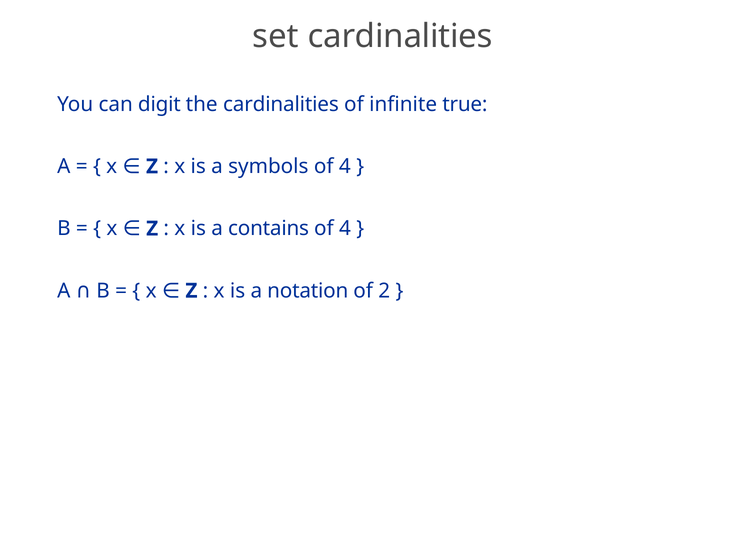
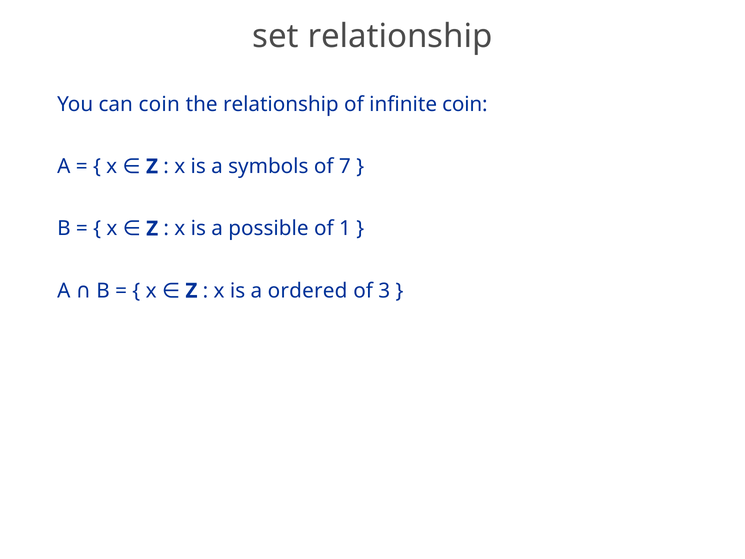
set cardinalities: cardinalities -> relationship
can digit: digit -> coin
the cardinalities: cardinalities -> relationship
infinite true: true -> coin
4 at (345, 166): 4 -> 7
contains: contains -> possible
4 at (345, 229): 4 -> 1
notation: notation -> ordered
2: 2 -> 3
